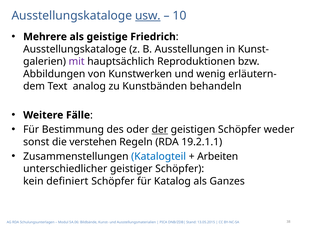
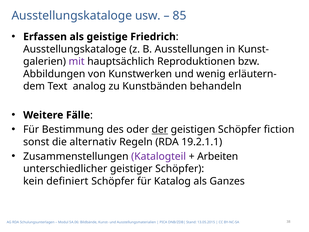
usw underline: present -> none
10: 10 -> 85
Mehrere: Mehrere -> Erfassen
weder: weder -> fiction
verstehen: verstehen -> alternativ
Katalogteil colour: blue -> purple
